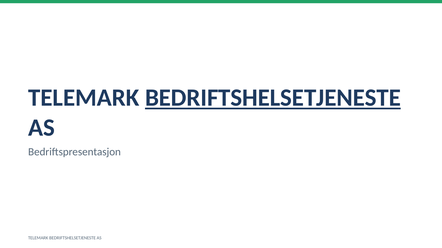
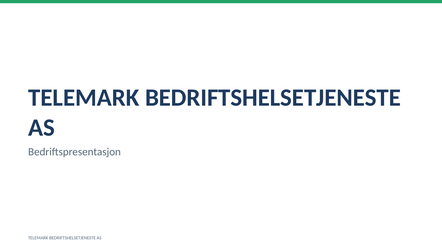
BEDRIFTSHELSETJENESTE at (273, 98) underline: present -> none
